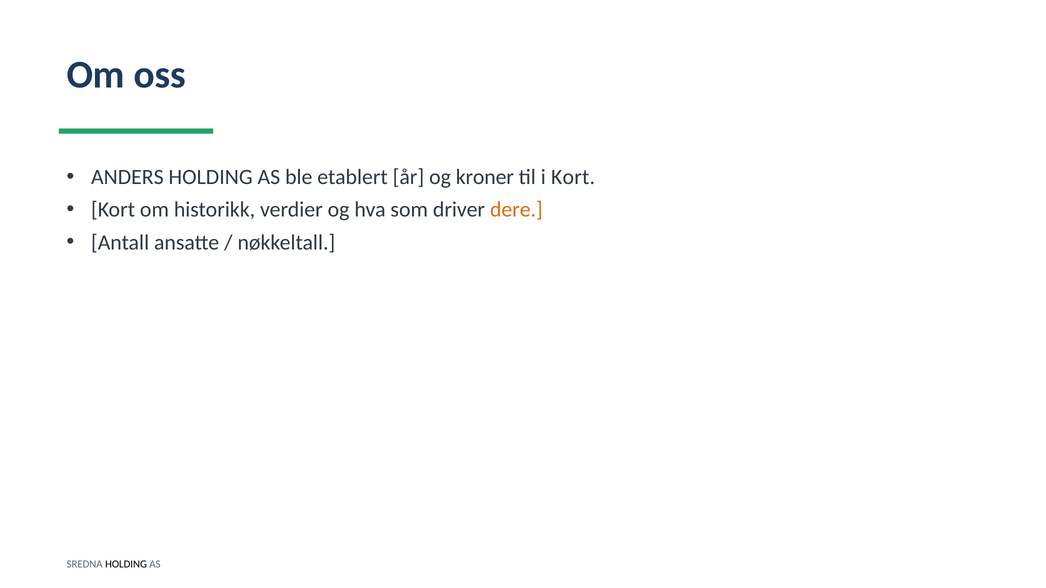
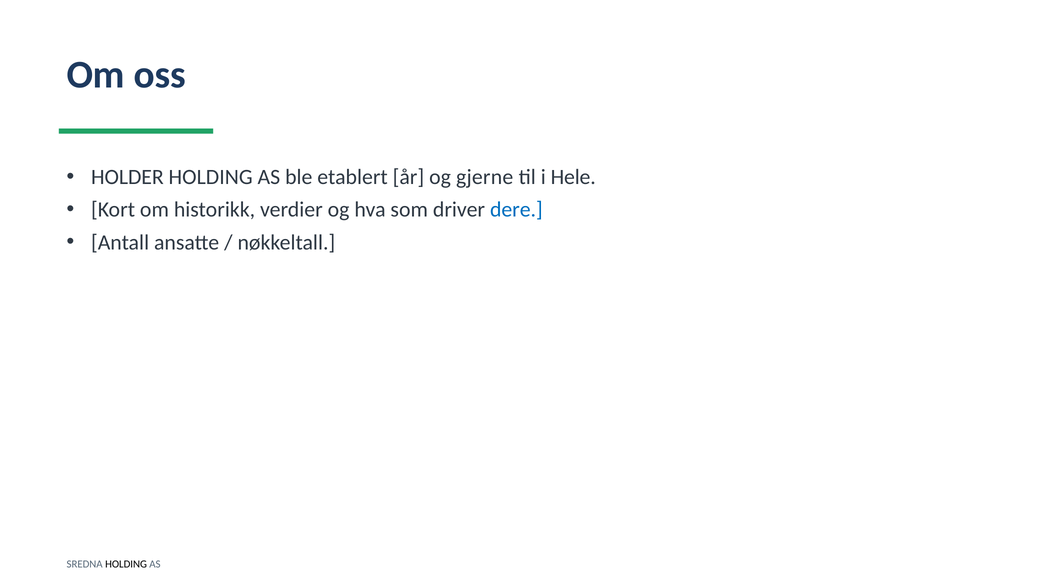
ANDERS: ANDERS -> HOLDER
kroner: kroner -> gjerne
i Kort: Kort -> Hele
dere colour: orange -> blue
